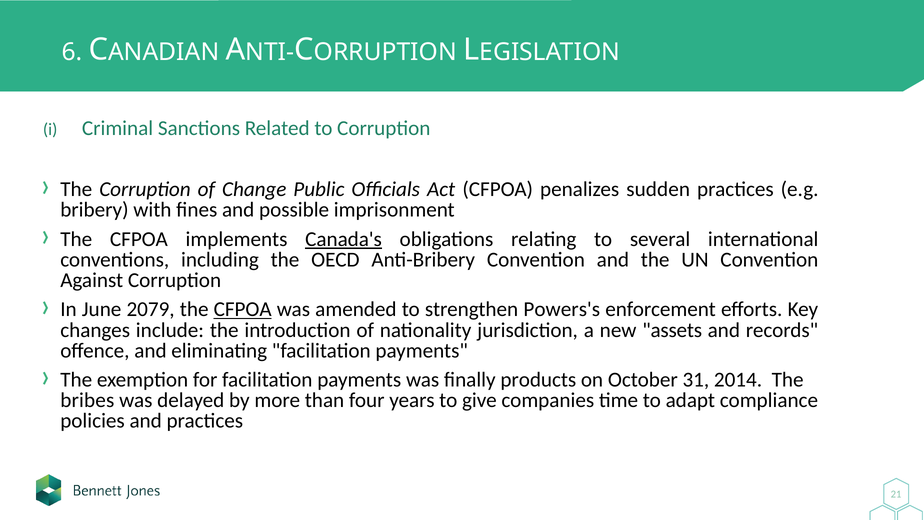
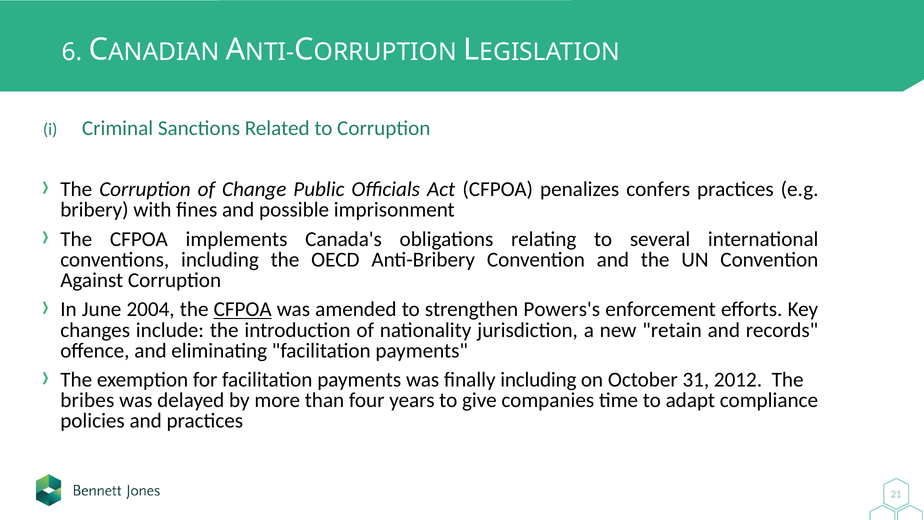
sudden: sudden -> confers
Canada's underline: present -> none
2079: 2079 -> 2004
assets: assets -> retain
finally products: products -> including
2014: 2014 -> 2012
